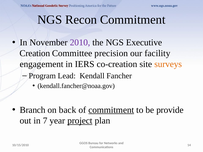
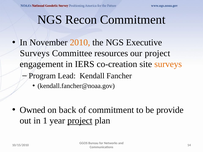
2010 colour: purple -> orange
Creation at (35, 53): Creation -> Surveys
precision: precision -> resources
our facility: facility -> project
Branch: Branch -> Owned
commitment at (111, 110) underline: present -> none
7: 7 -> 1
